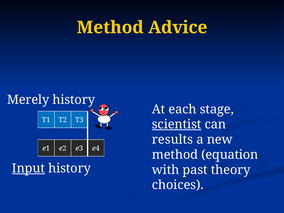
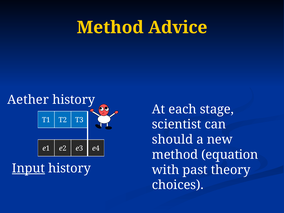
Merely: Merely -> Aether
scientist underline: present -> none
results: results -> should
